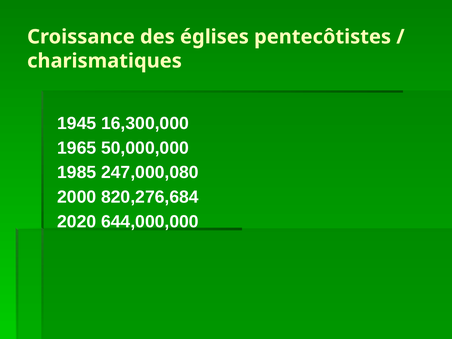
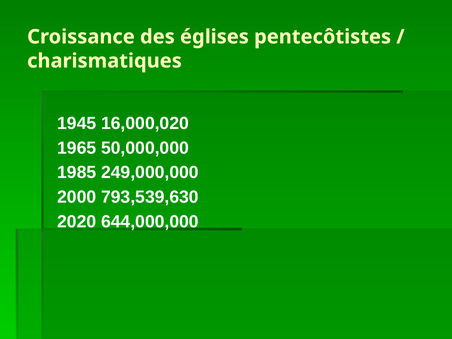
16,300,000: 16,300,000 -> 16,000,020
247,000,080: 247,000,080 -> 249,000,000
820,276,684: 820,276,684 -> 793,539,630
